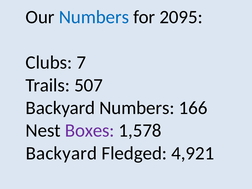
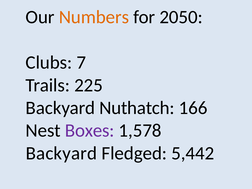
Numbers at (94, 17) colour: blue -> orange
2095: 2095 -> 2050
507: 507 -> 225
Backyard Numbers: Numbers -> Nuthatch
4,921: 4,921 -> 5,442
